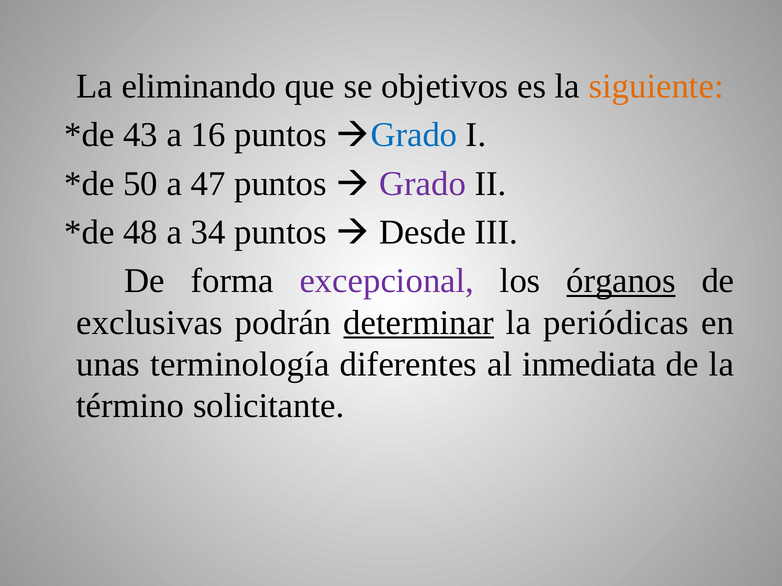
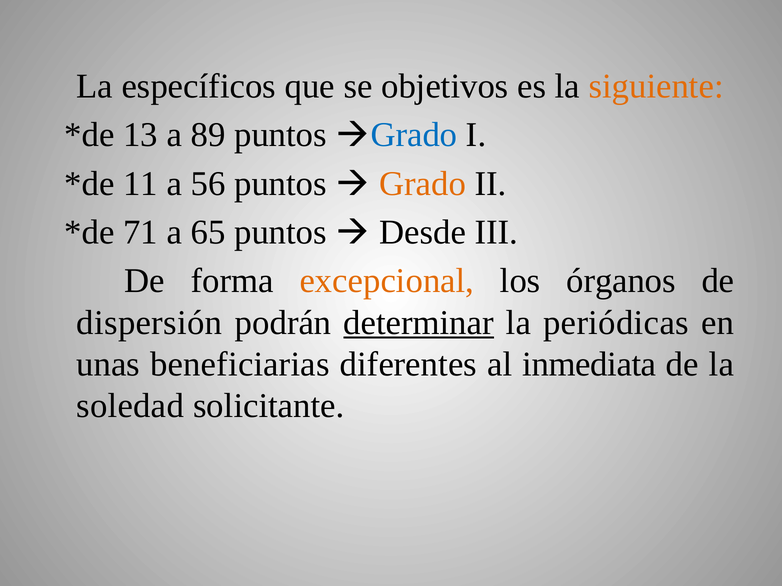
eliminando: eliminando -> específicos
43: 43 -> 13
16: 16 -> 89
50: 50 -> 11
47: 47 -> 56
Grado at (423, 184) colour: purple -> orange
48: 48 -> 71
34: 34 -> 65
excepcional colour: purple -> orange
órganos underline: present -> none
exclusivas: exclusivas -> dispersión
terminología: terminología -> beneficiarias
término: término -> soledad
